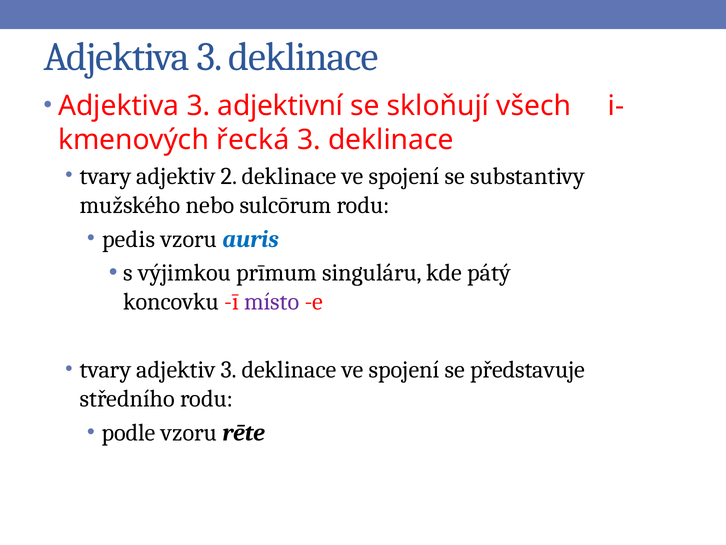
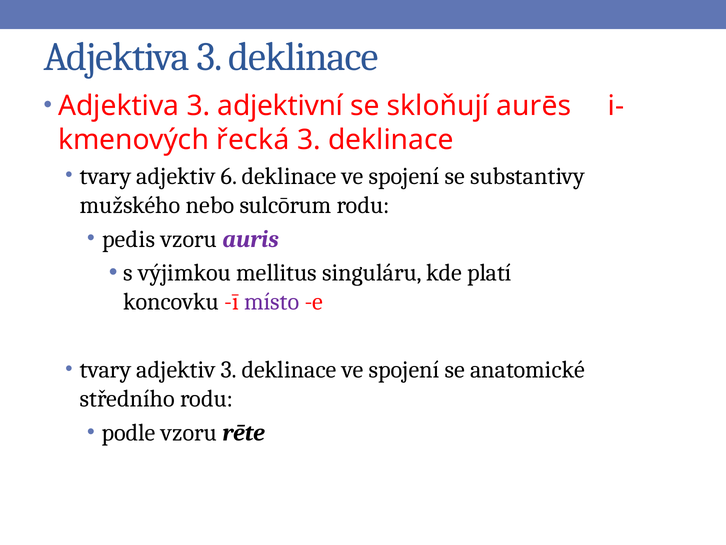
všech: všech -> aurēs
2: 2 -> 6
auris colour: blue -> purple
prīmum: prīmum -> mellitus
pátý: pátý -> platí
představuje: představuje -> anatomické
